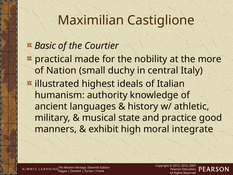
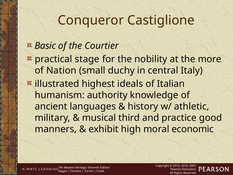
Maximilian: Maximilian -> Conqueror
made: made -> stage
state: state -> third
integrate: integrate -> economic
